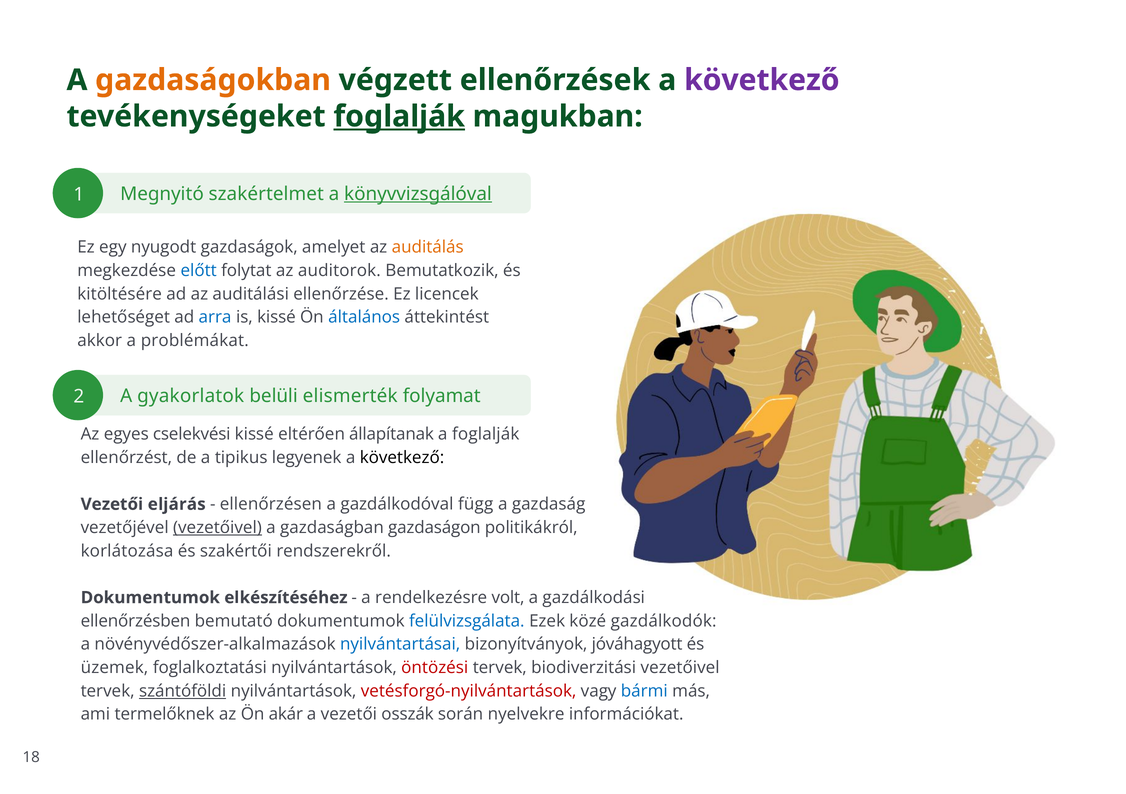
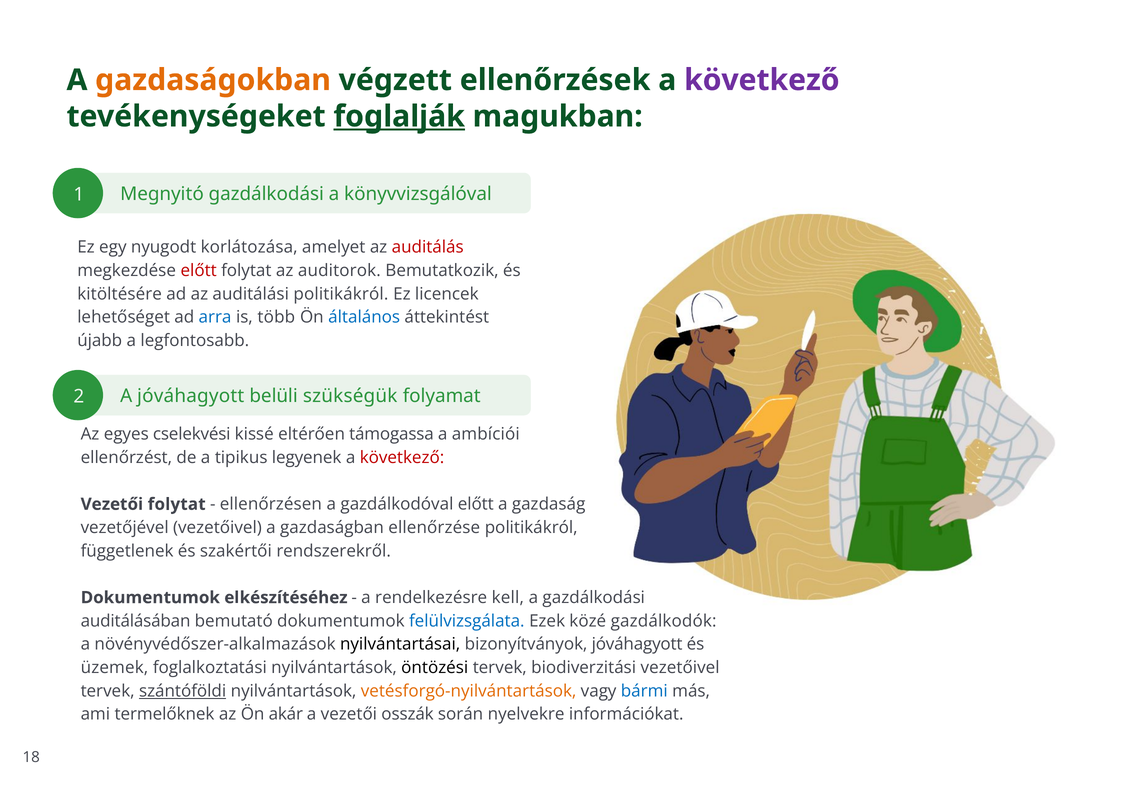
Megnyitó szakértelmet: szakértelmet -> gazdálkodási
könyvvizsgálóval underline: present -> none
gazdaságok: gazdaságok -> korlátozása
auditálás colour: orange -> red
előtt at (199, 270) colour: blue -> red
auditálási ellenőrzése: ellenőrzése -> politikákról
is kissé: kissé -> több
akkor: akkor -> újabb
problémákat: problémákat -> legfontosabb
A gyakorlatok: gyakorlatok -> jóváhagyott
elismerték: elismerték -> szükségük
állapítanak: állapítanak -> támogassa
a foglalják: foglalják -> ambíciói
következő at (402, 457) colour: black -> red
Vezetői eljárás: eljárás -> folytat
gazdálkodóval függ: függ -> előtt
vezetőivel at (217, 527) underline: present -> none
gazdaságon: gazdaságon -> ellenőrzése
korlátozása: korlátozása -> függetlenek
volt: volt -> kell
ellenőrzésben: ellenőrzésben -> auditálásában
nyilvántartásai colour: blue -> black
öntözési colour: red -> black
vetésforgó-nyilvántartások colour: red -> orange
